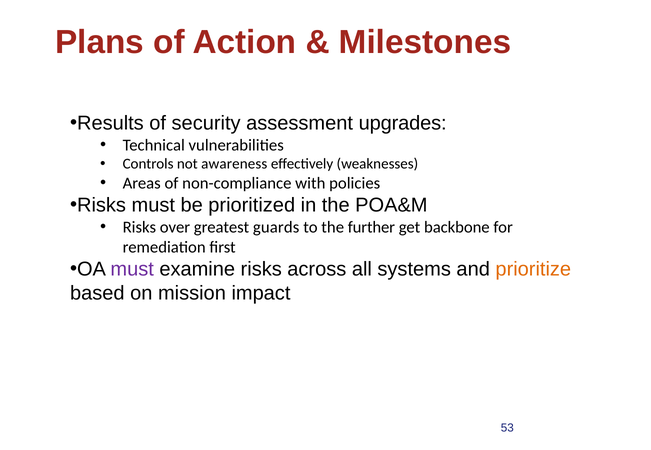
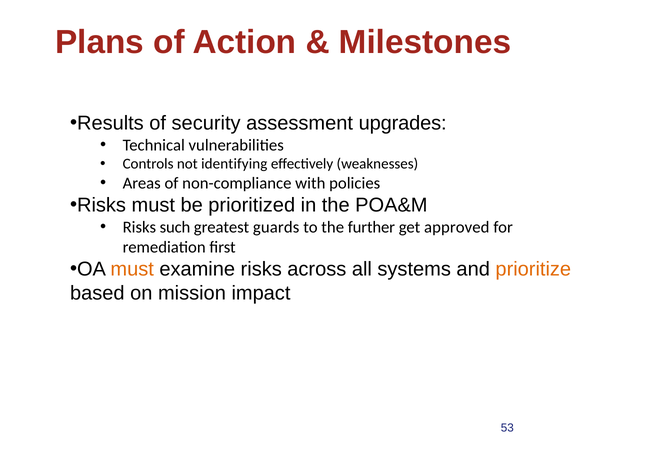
awareness: awareness -> identifying
over: over -> such
backbone: backbone -> approved
must at (132, 270) colour: purple -> orange
